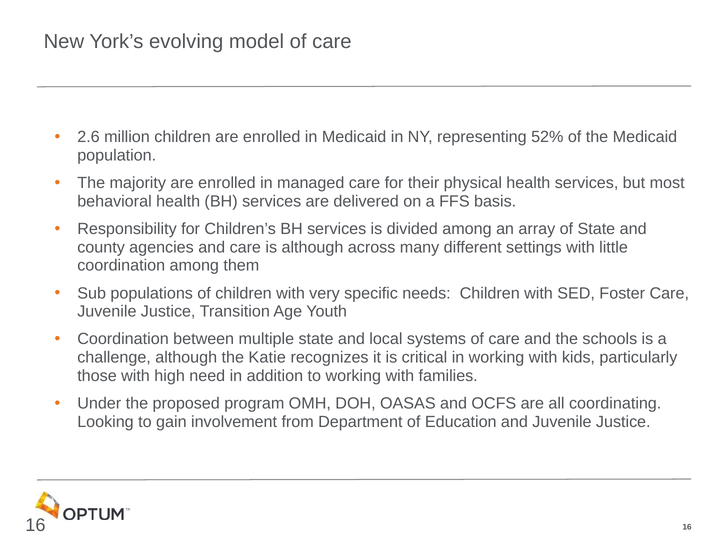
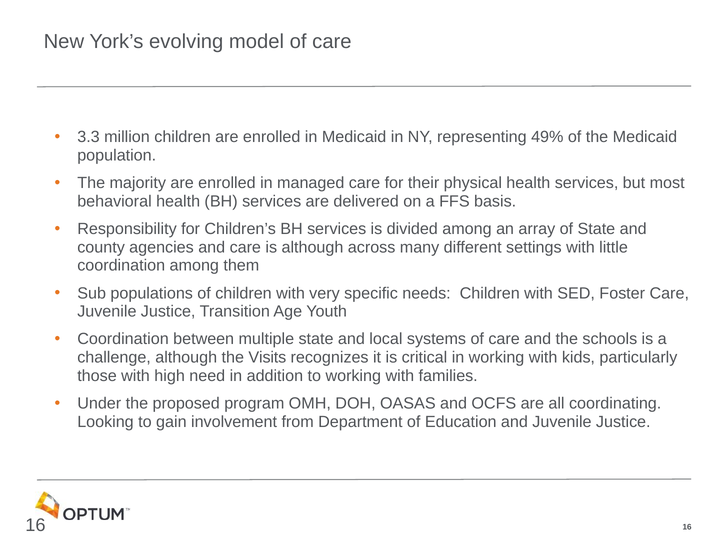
2.6: 2.6 -> 3.3
52%: 52% -> 49%
Katie: Katie -> Visits
